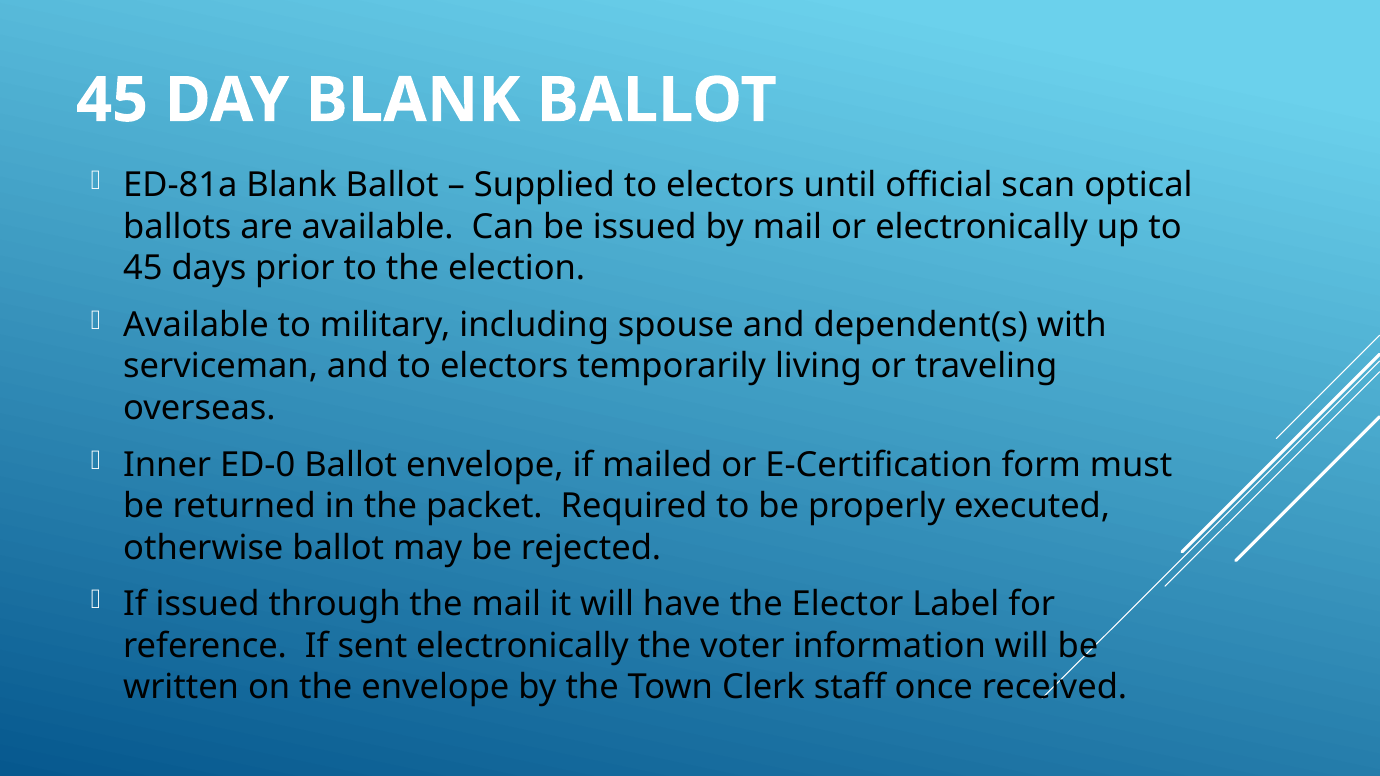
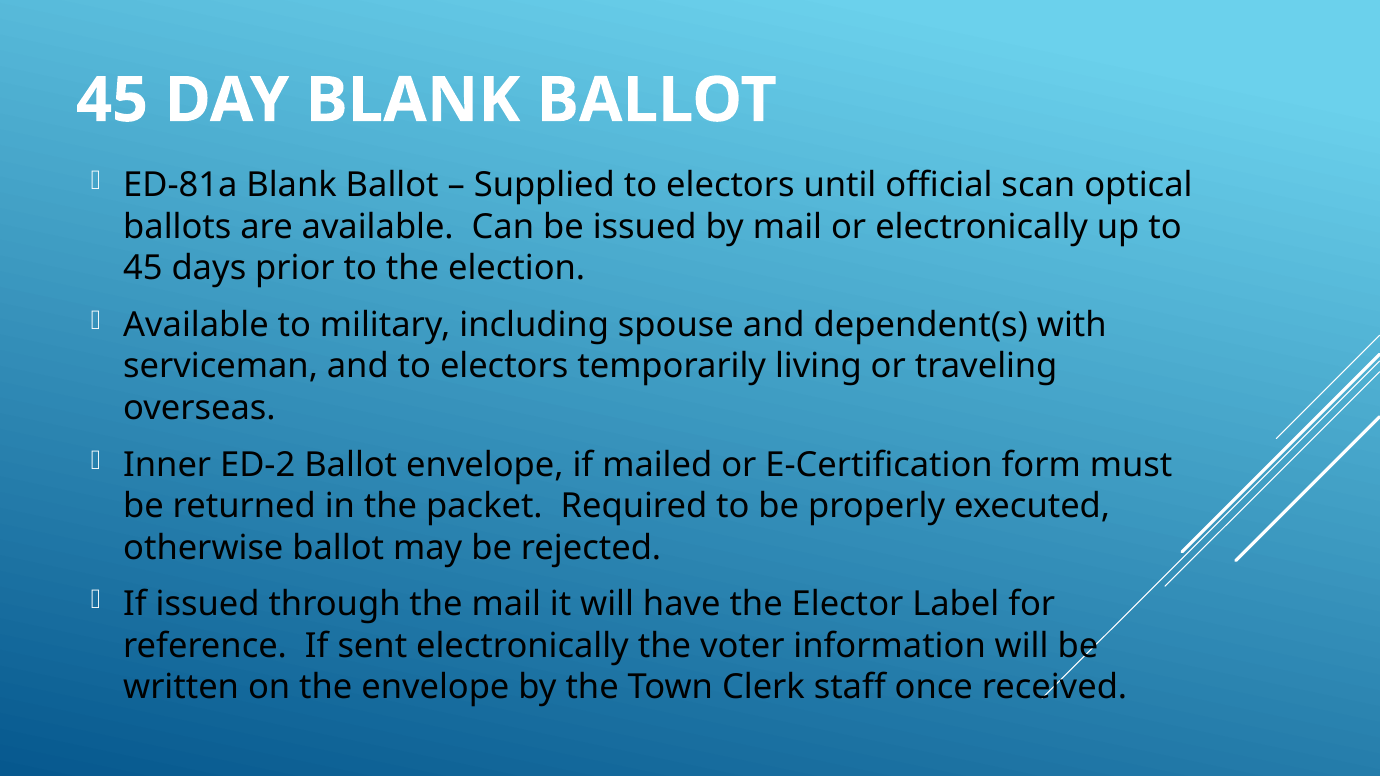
ED-0: ED-0 -> ED-2
